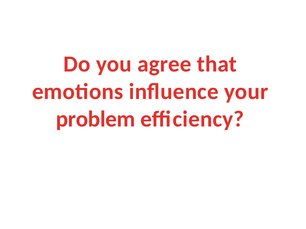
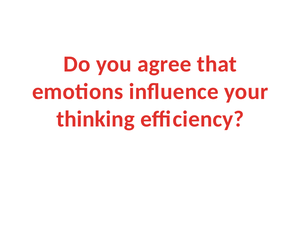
problem: problem -> thinking
